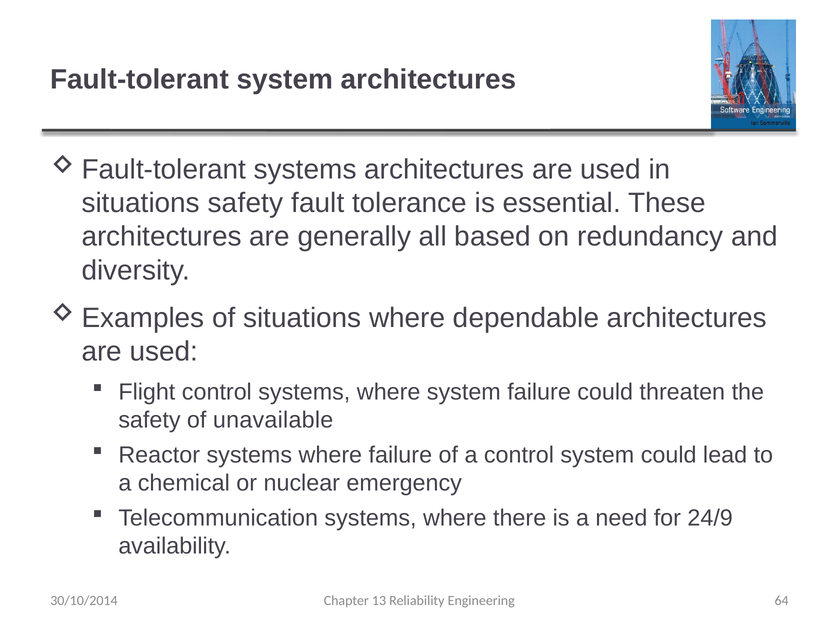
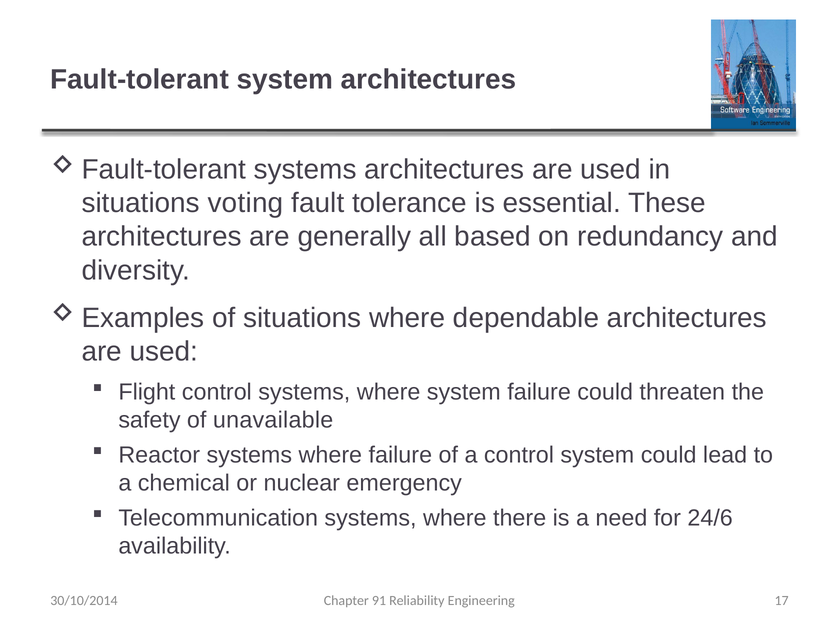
situations safety: safety -> voting
24/9: 24/9 -> 24/6
13: 13 -> 91
64: 64 -> 17
